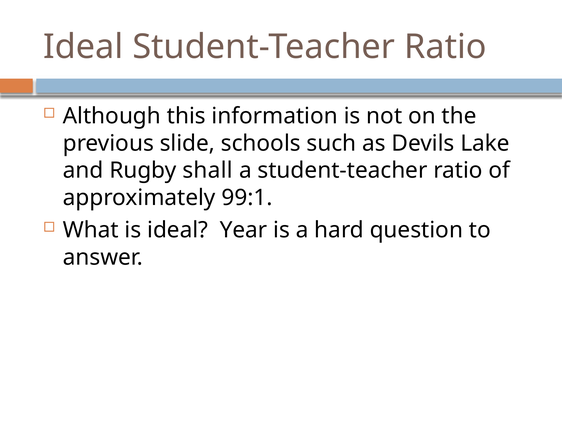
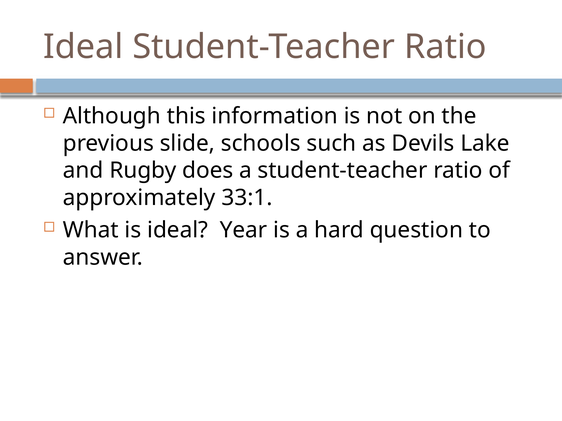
shall: shall -> does
99:1: 99:1 -> 33:1
